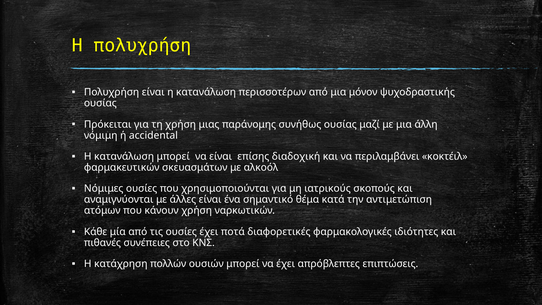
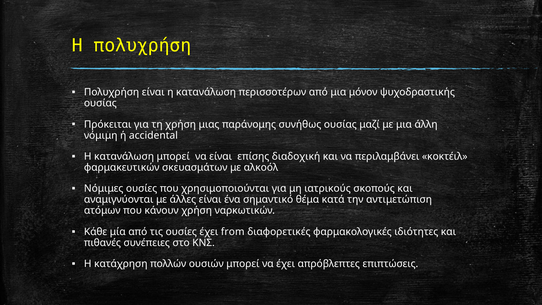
ποτά: ποτά -> from
